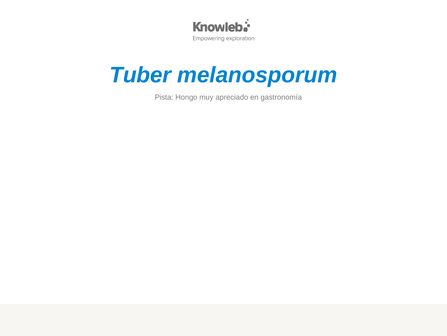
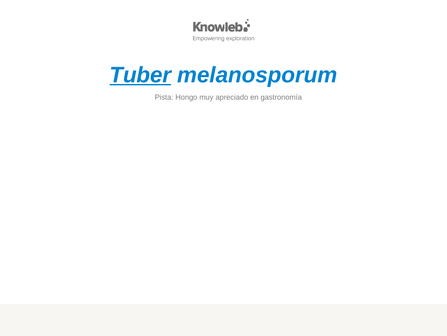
Tuber underline: none -> present
